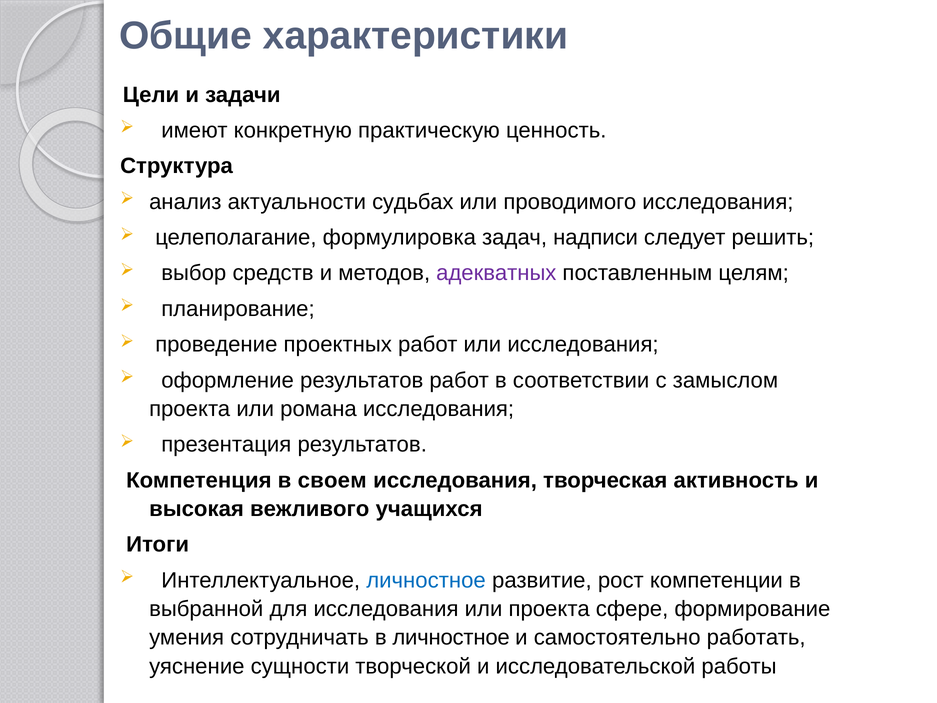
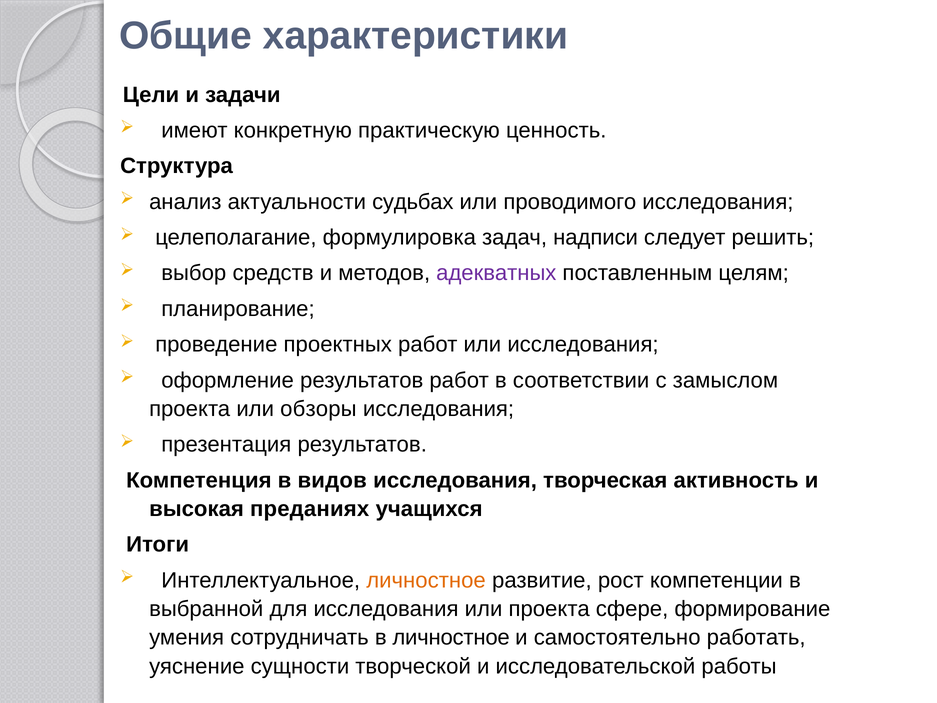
романа: романа -> обзоры
своем: своем -> видов
вежливого: вежливого -> преданиях
личностное at (426, 580) colour: blue -> orange
